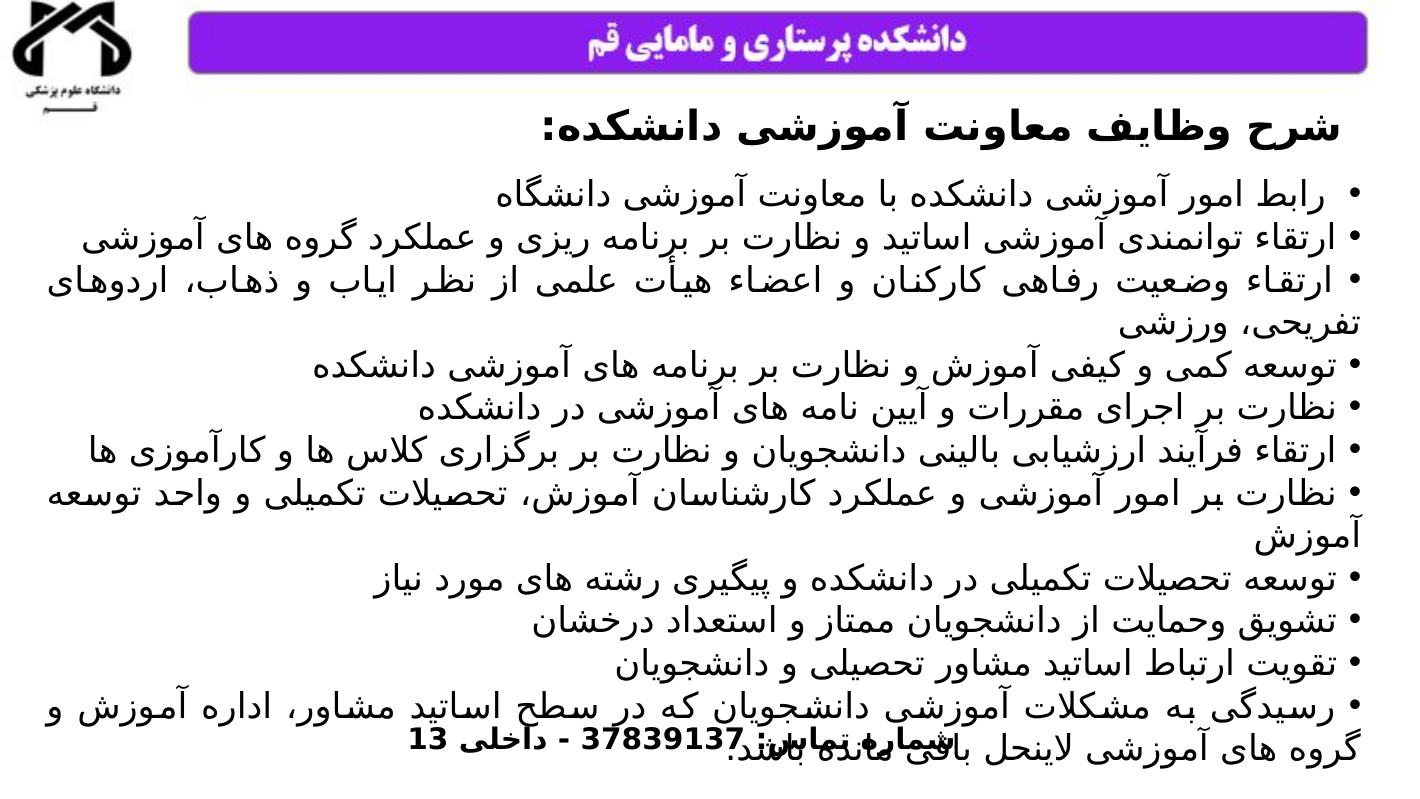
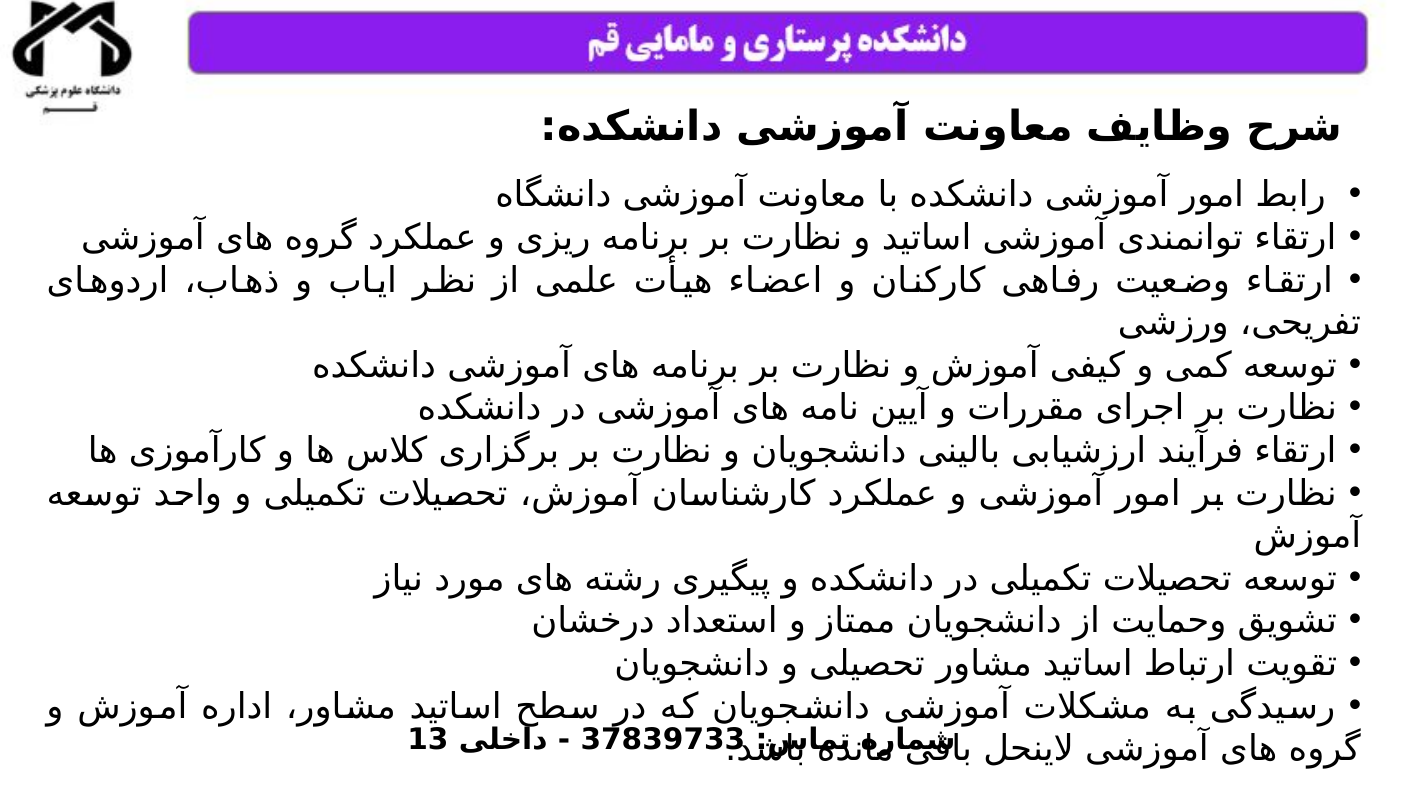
37839137: 37839137 -> 37839733
